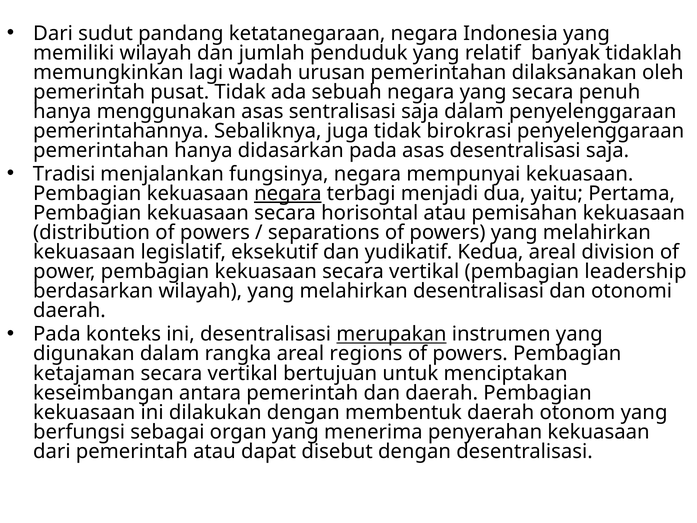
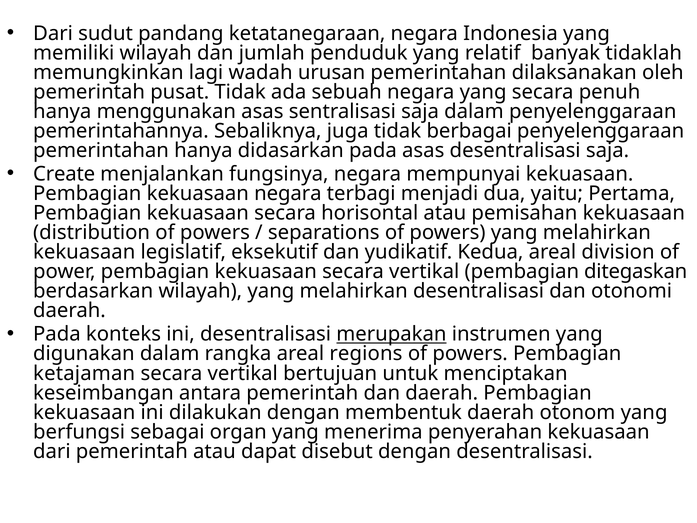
birokrasi: birokrasi -> berbagai
Tradisi: Tradisi -> Create
negara at (288, 193) underline: present -> none
leadership: leadership -> ditegaskan
